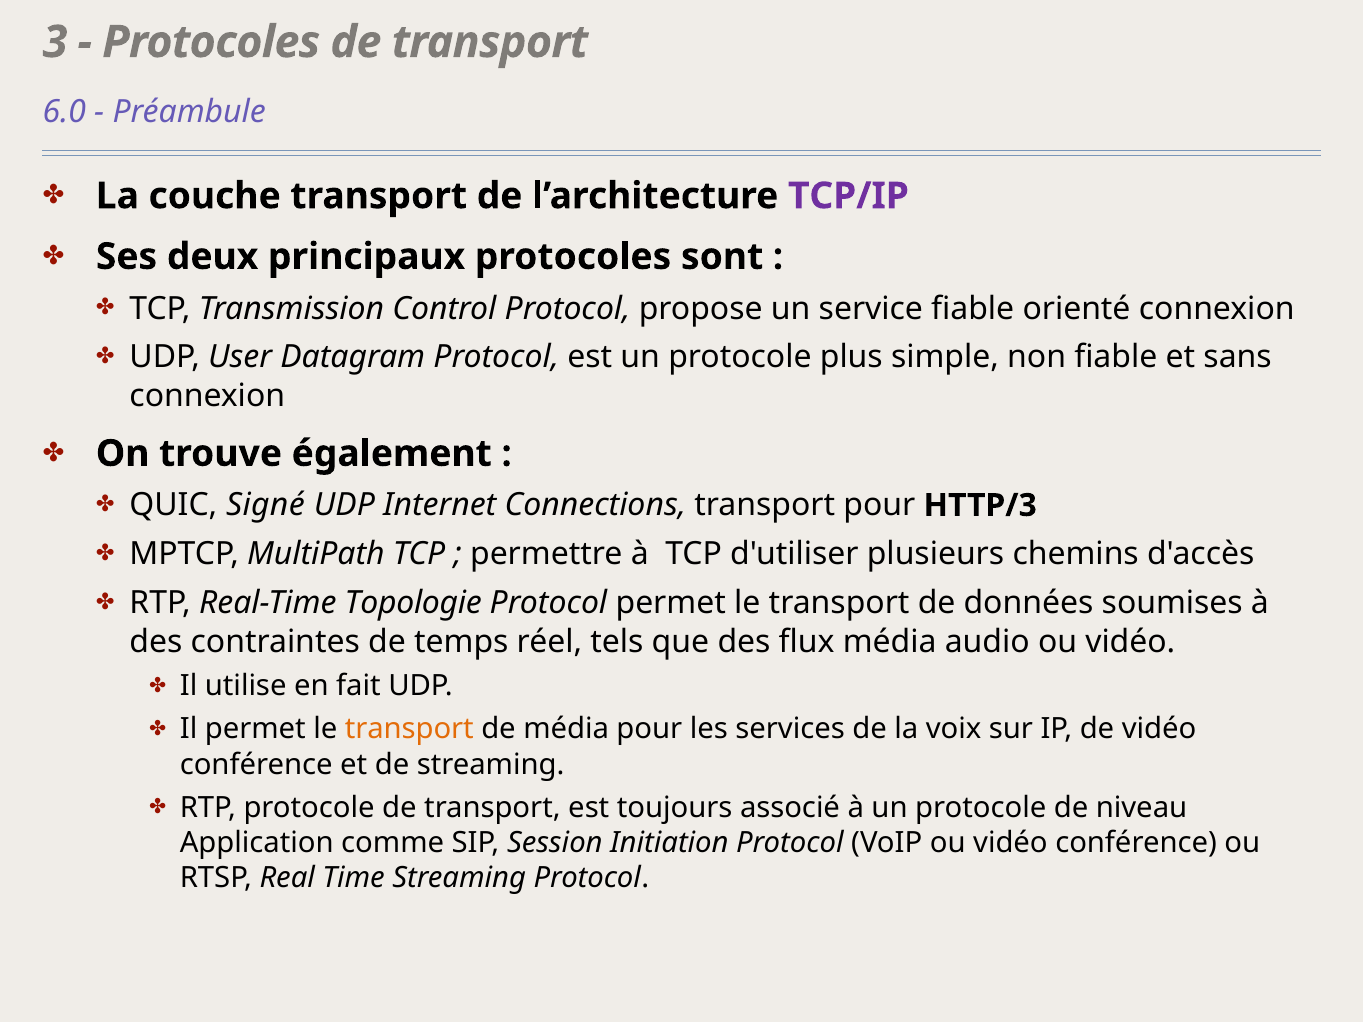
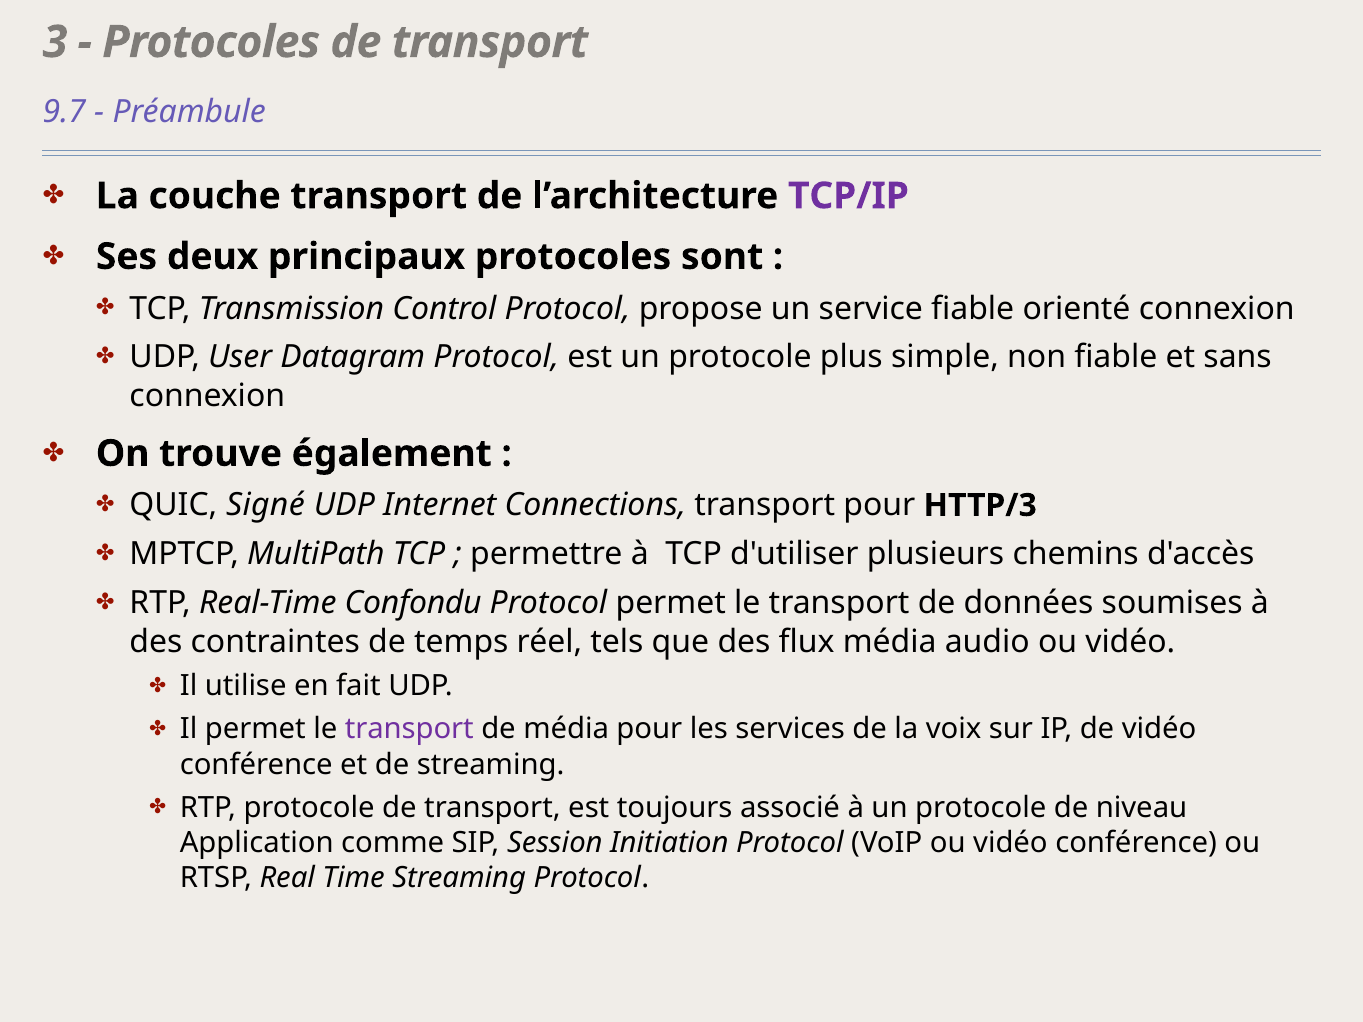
6.0: 6.0 -> 9.7
Topologie: Topologie -> Confondu
transport at (409, 729) colour: orange -> purple
